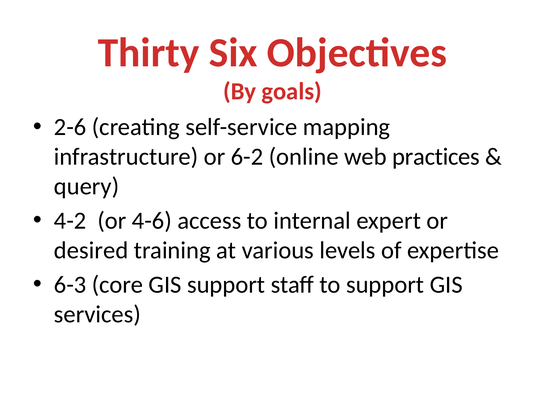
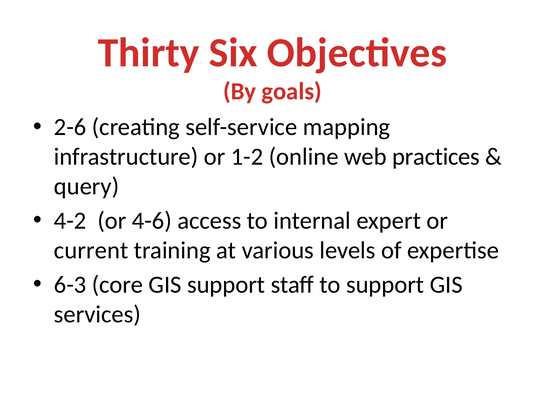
6-2: 6-2 -> 1-2
desired: desired -> current
